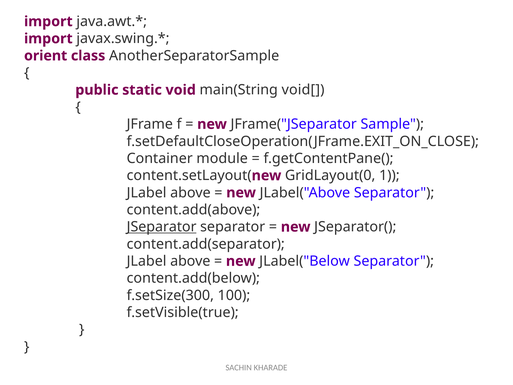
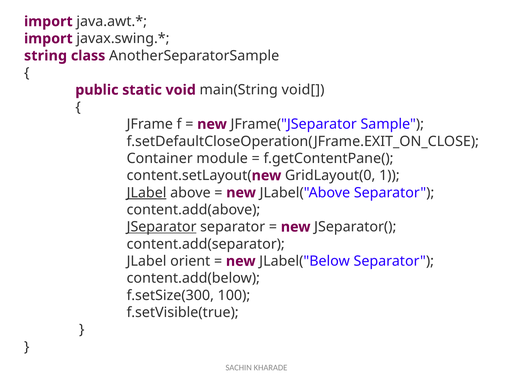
orient: orient -> string
JLabel at (147, 193) underline: none -> present
above at (190, 261): above -> orient
